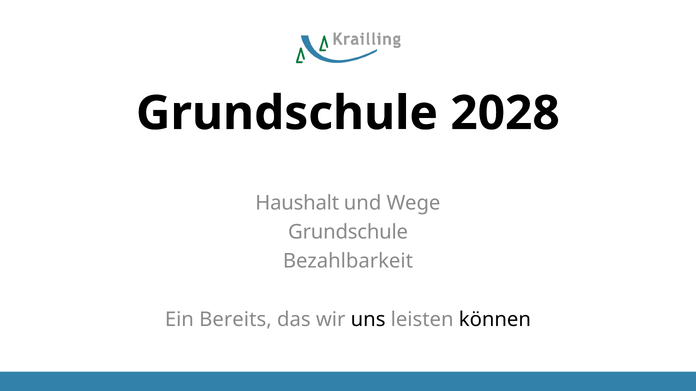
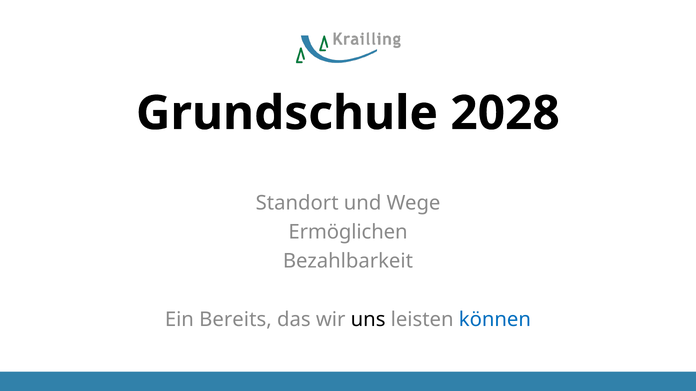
Haushalt: Haushalt -> Standort
Grundschule at (348, 232): Grundschule -> Ermöglichen
können colour: black -> blue
